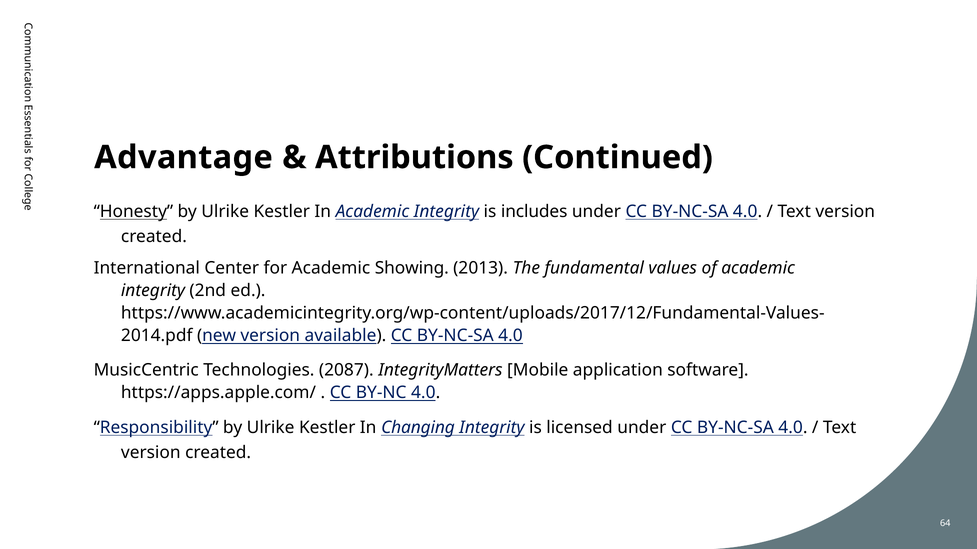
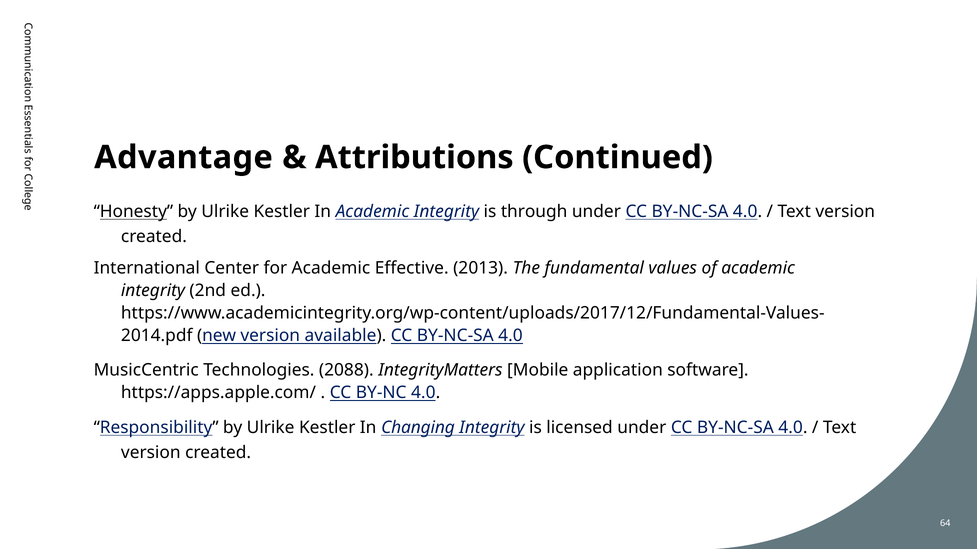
includes: includes -> through
Showing: Showing -> Effective
2087: 2087 -> 2088
